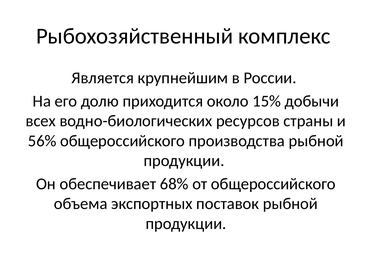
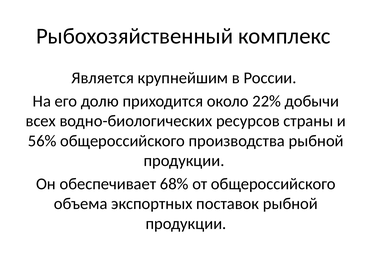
15%: 15% -> 22%
